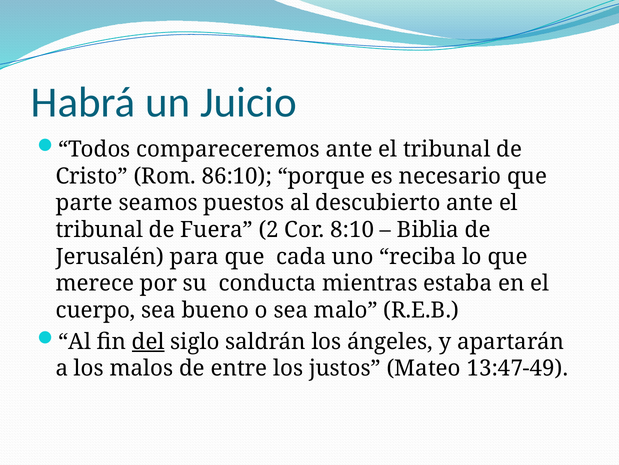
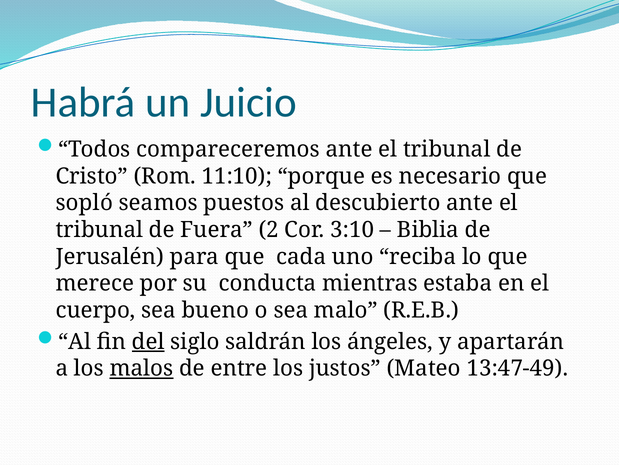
86:10: 86:10 -> 11:10
parte: parte -> sopló
8:10: 8:10 -> 3:10
malos underline: none -> present
